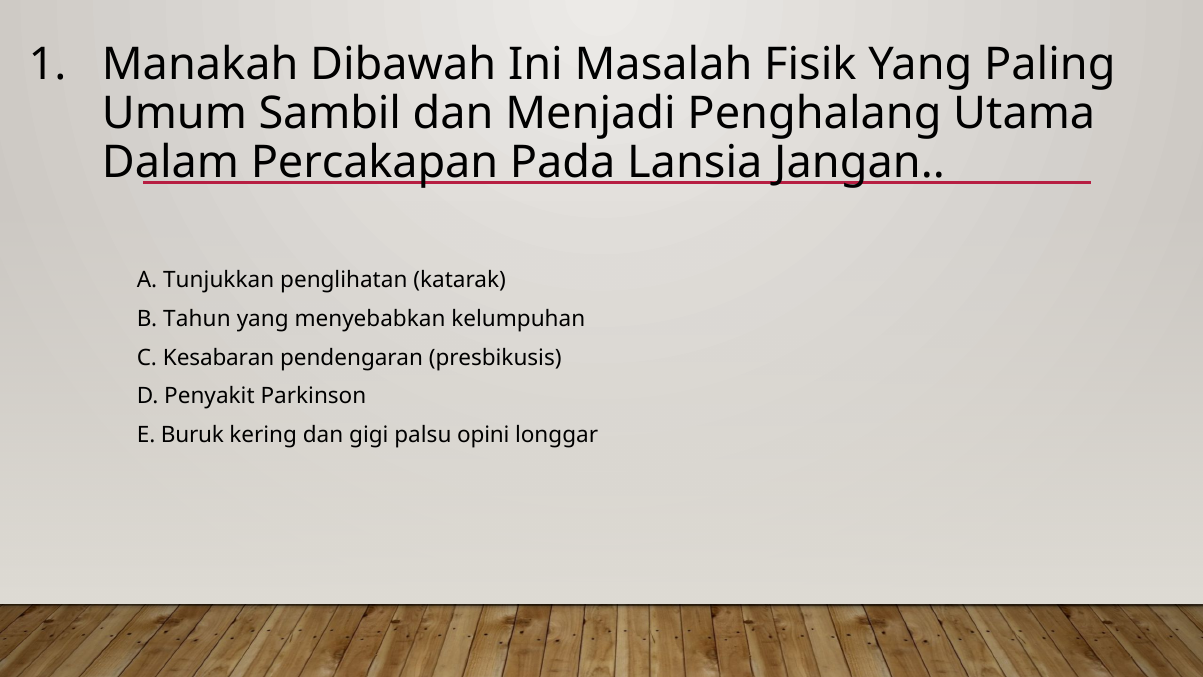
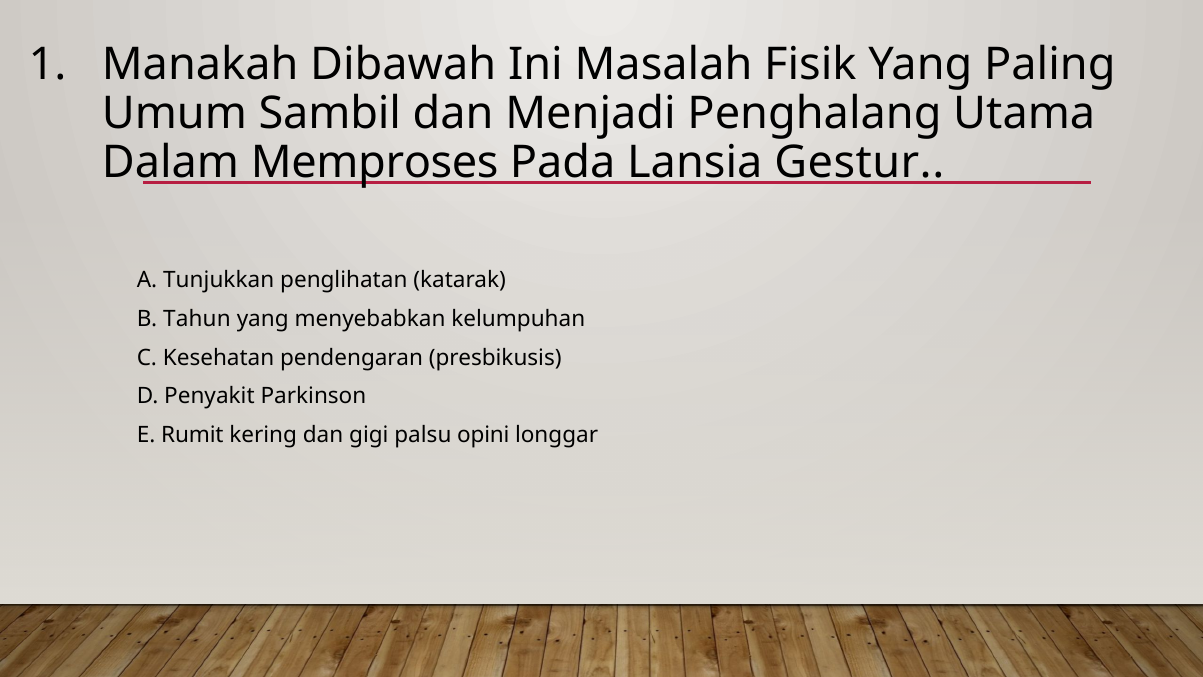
Percakapan: Percakapan -> Memproses
Jangan: Jangan -> Gestur
Kesabaran: Kesabaran -> Kesehatan
Buruk: Buruk -> Rumit
